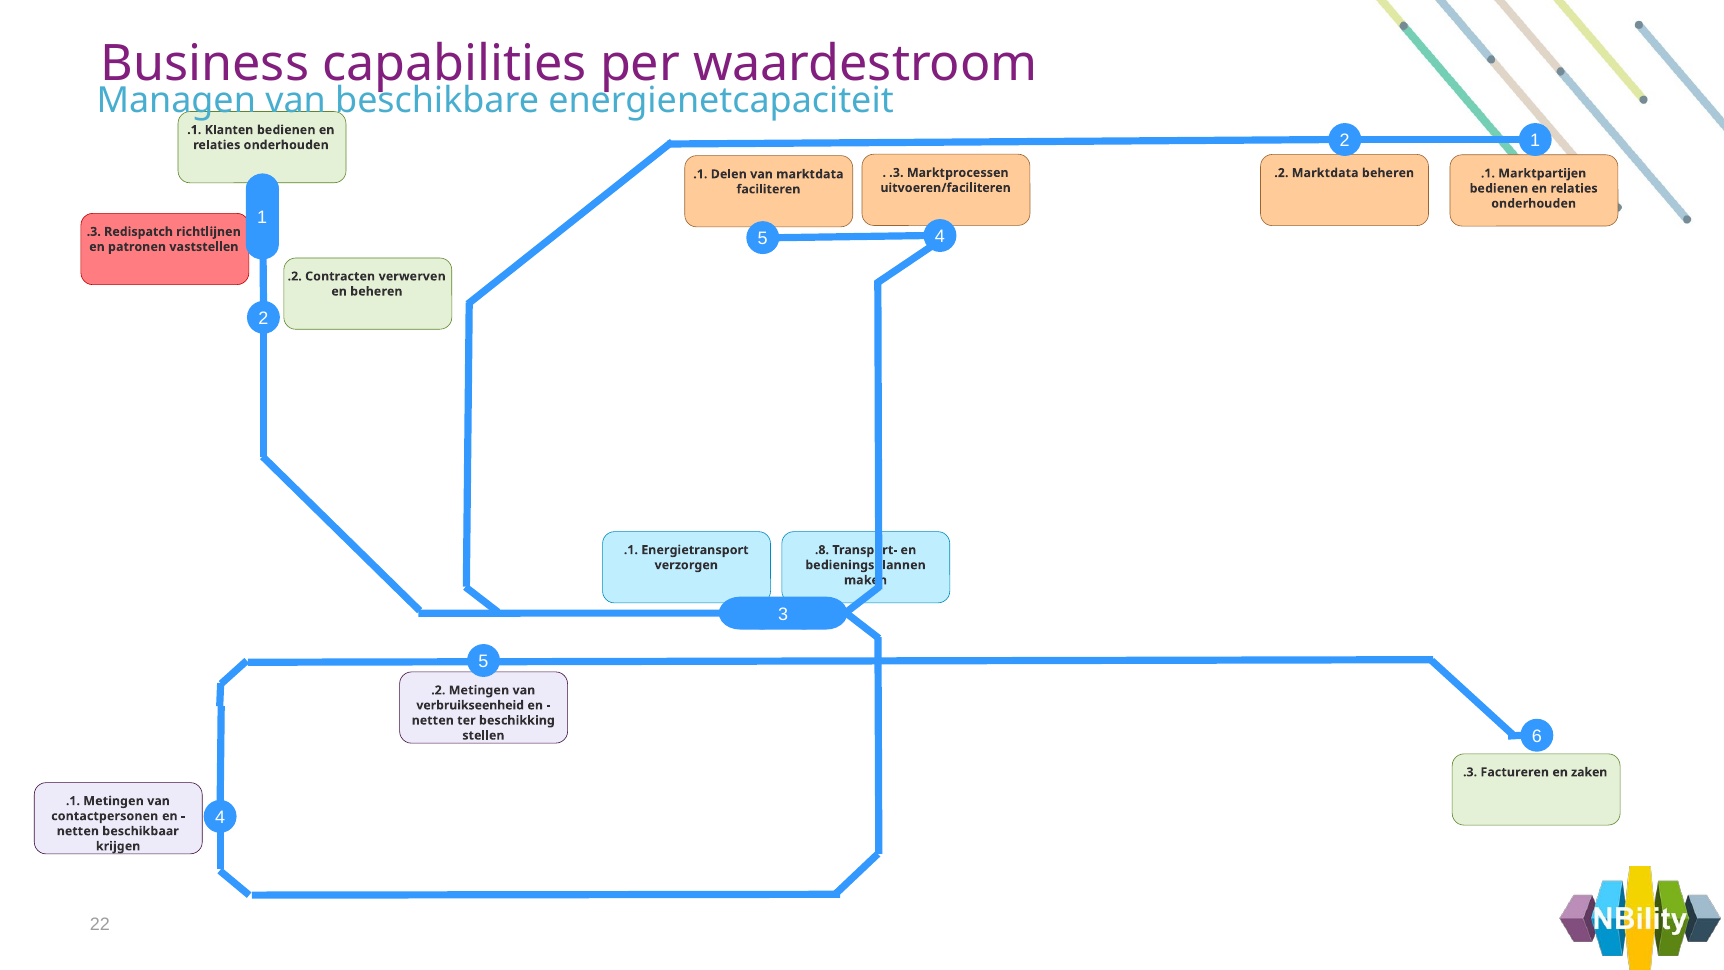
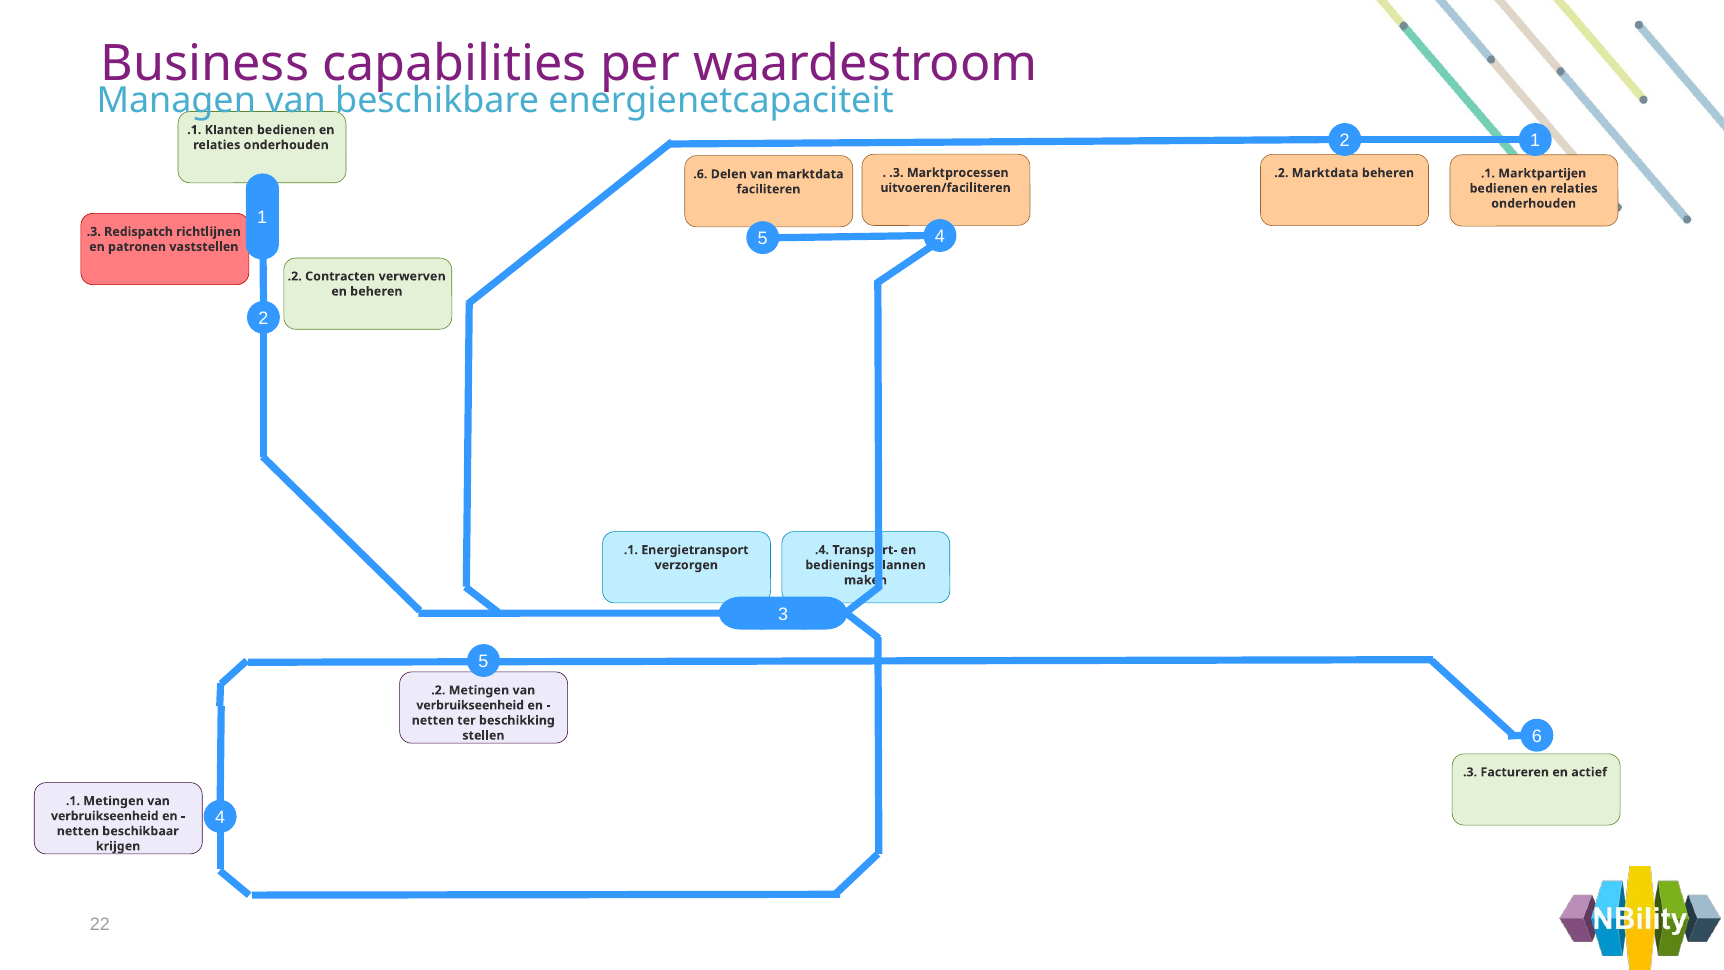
.1 at (700, 174): .1 -> .6
.8: .8 -> .4
zaken: zaken -> actief
contactpersonen at (105, 816): contactpersonen -> verbruikseenheid
